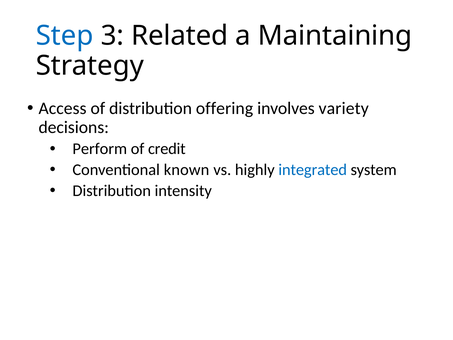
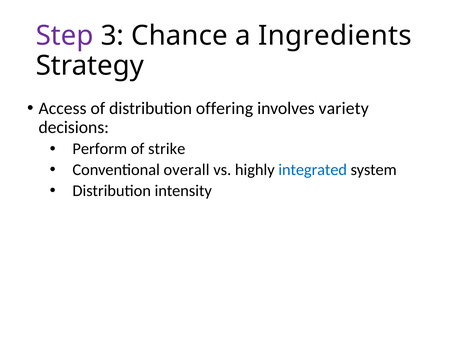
Step colour: blue -> purple
Related: Related -> Chance
Maintaining: Maintaining -> Ingredients
credit: credit -> strike
known: known -> overall
